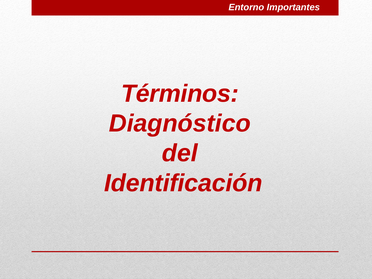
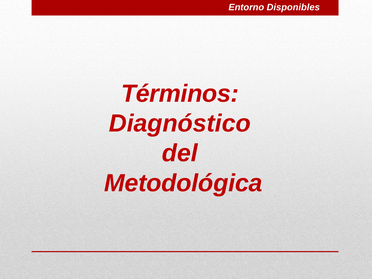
Importantes: Importantes -> Disponibles
Identificación: Identificación -> Metodológica
